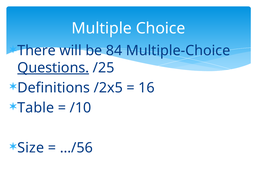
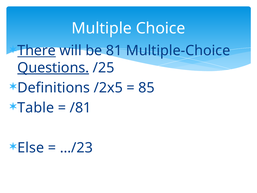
There underline: none -> present
84: 84 -> 81
16: 16 -> 85
/10: /10 -> /81
Size: Size -> Else
…/56: …/56 -> …/23
